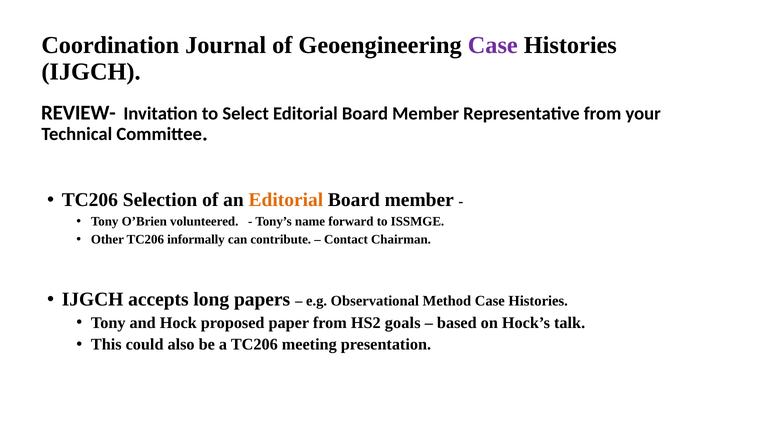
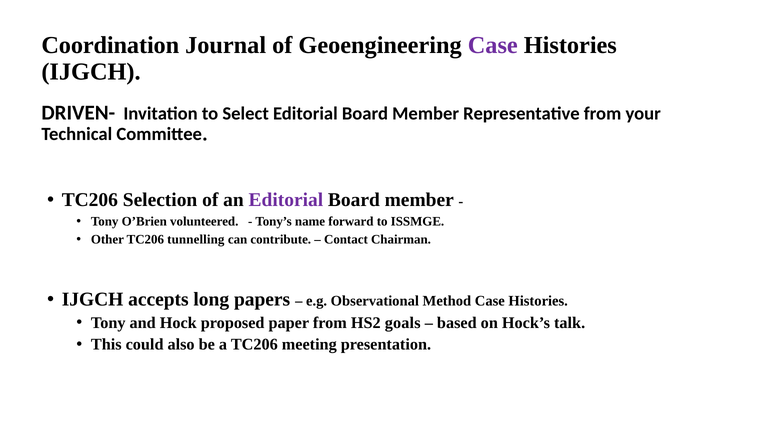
REVIEW-: REVIEW- -> DRIVEN-
Editorial at (286, 200) colour: orange -> purple
informally: informally -> tunnelling
